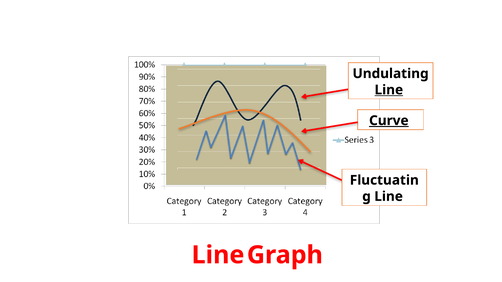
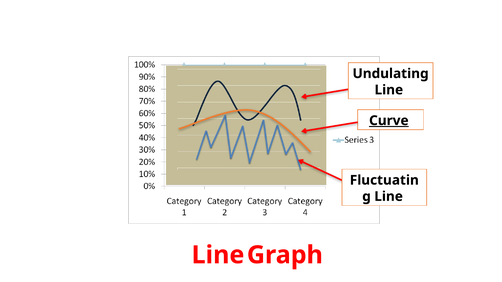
Line at (389, 90) underline: present -> none
